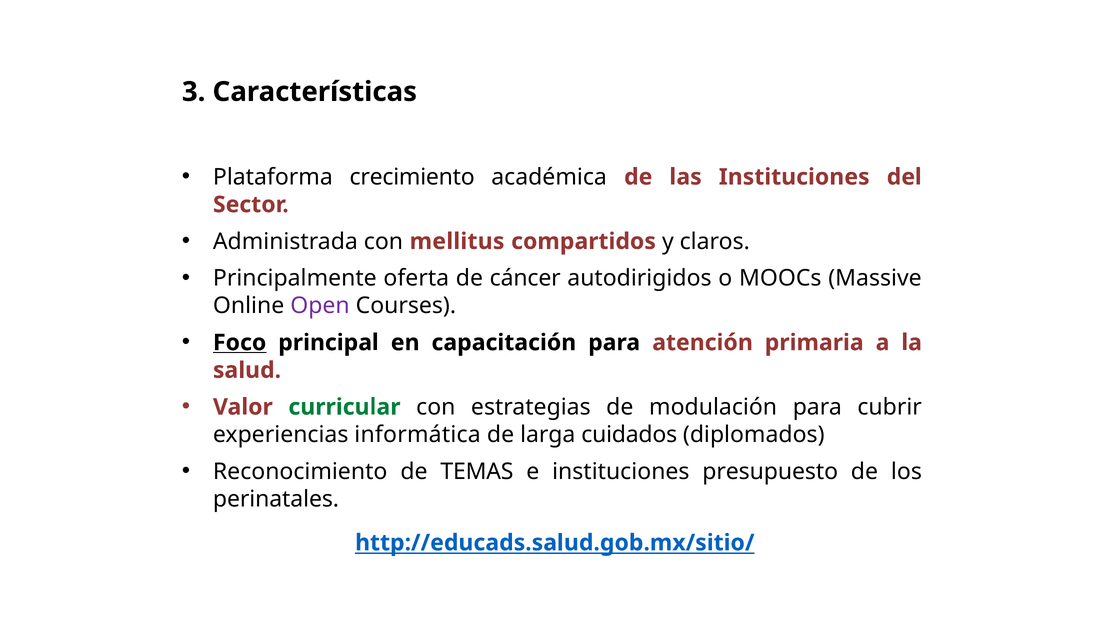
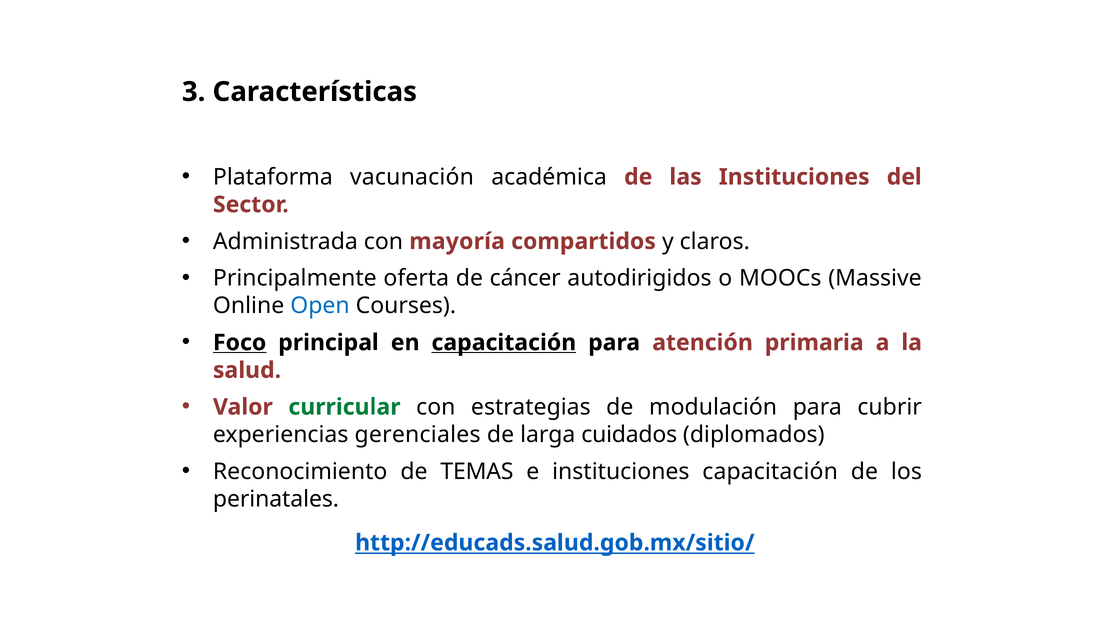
crecimiento: crecimiento -> vacunación
mellitus: mellitus -> mayoría
Open colour: purple -> blue
capacitación at (504, 343) underline: none -> present
informática: informática -> gerenciales
instituciones presupuesto: presupuesto -> capacitación
